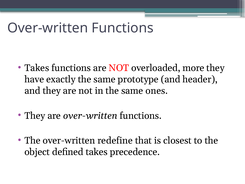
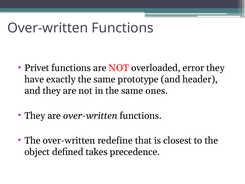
Takes at (37, 68): Takes -> Privet
more: more -> error
